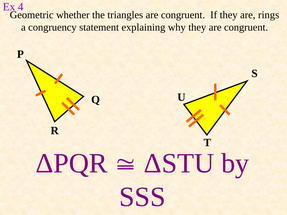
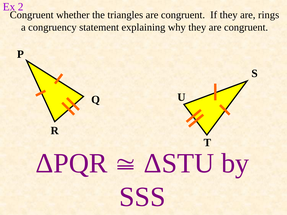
4: 4 -> 2
Geometric at (32, 15): Geometric -> Congruent
